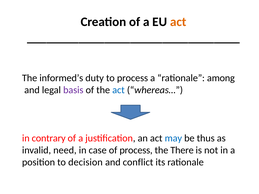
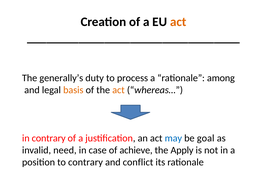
informed’s: informed’s -> generally’s
basis colour: purple -> orange
act at (118, 90) colour: blue -> orange
thus: thus -> goal
of process: process -> achieve
There: There -> Apply
to decision: decision -> contrary
